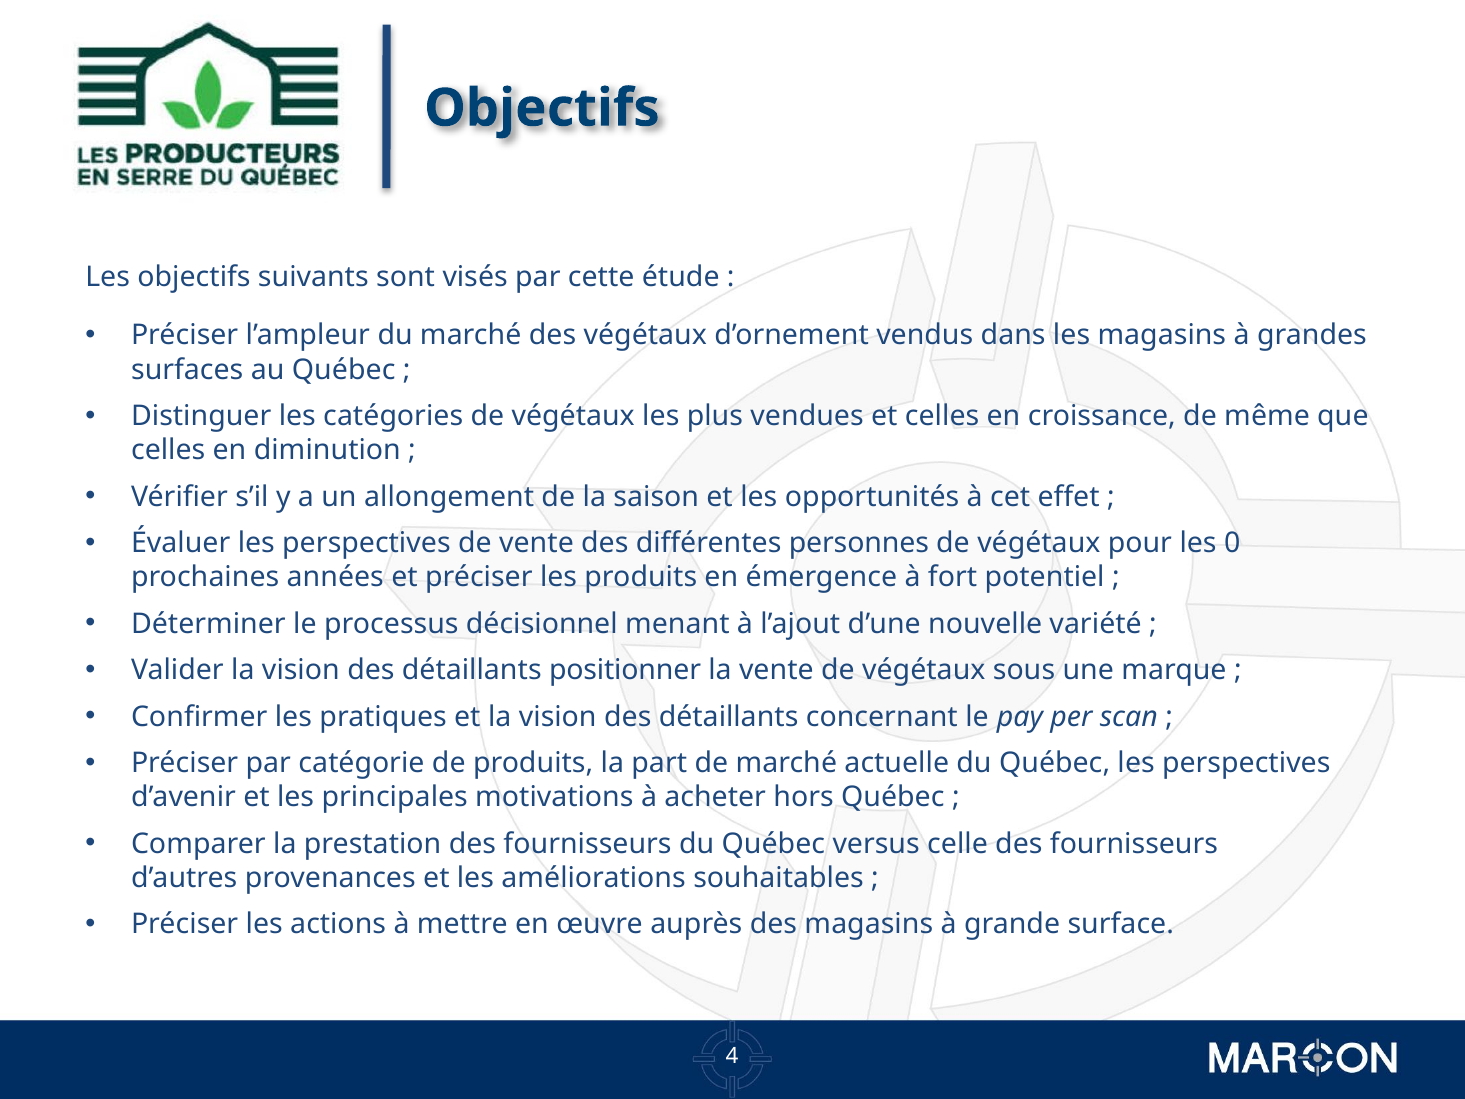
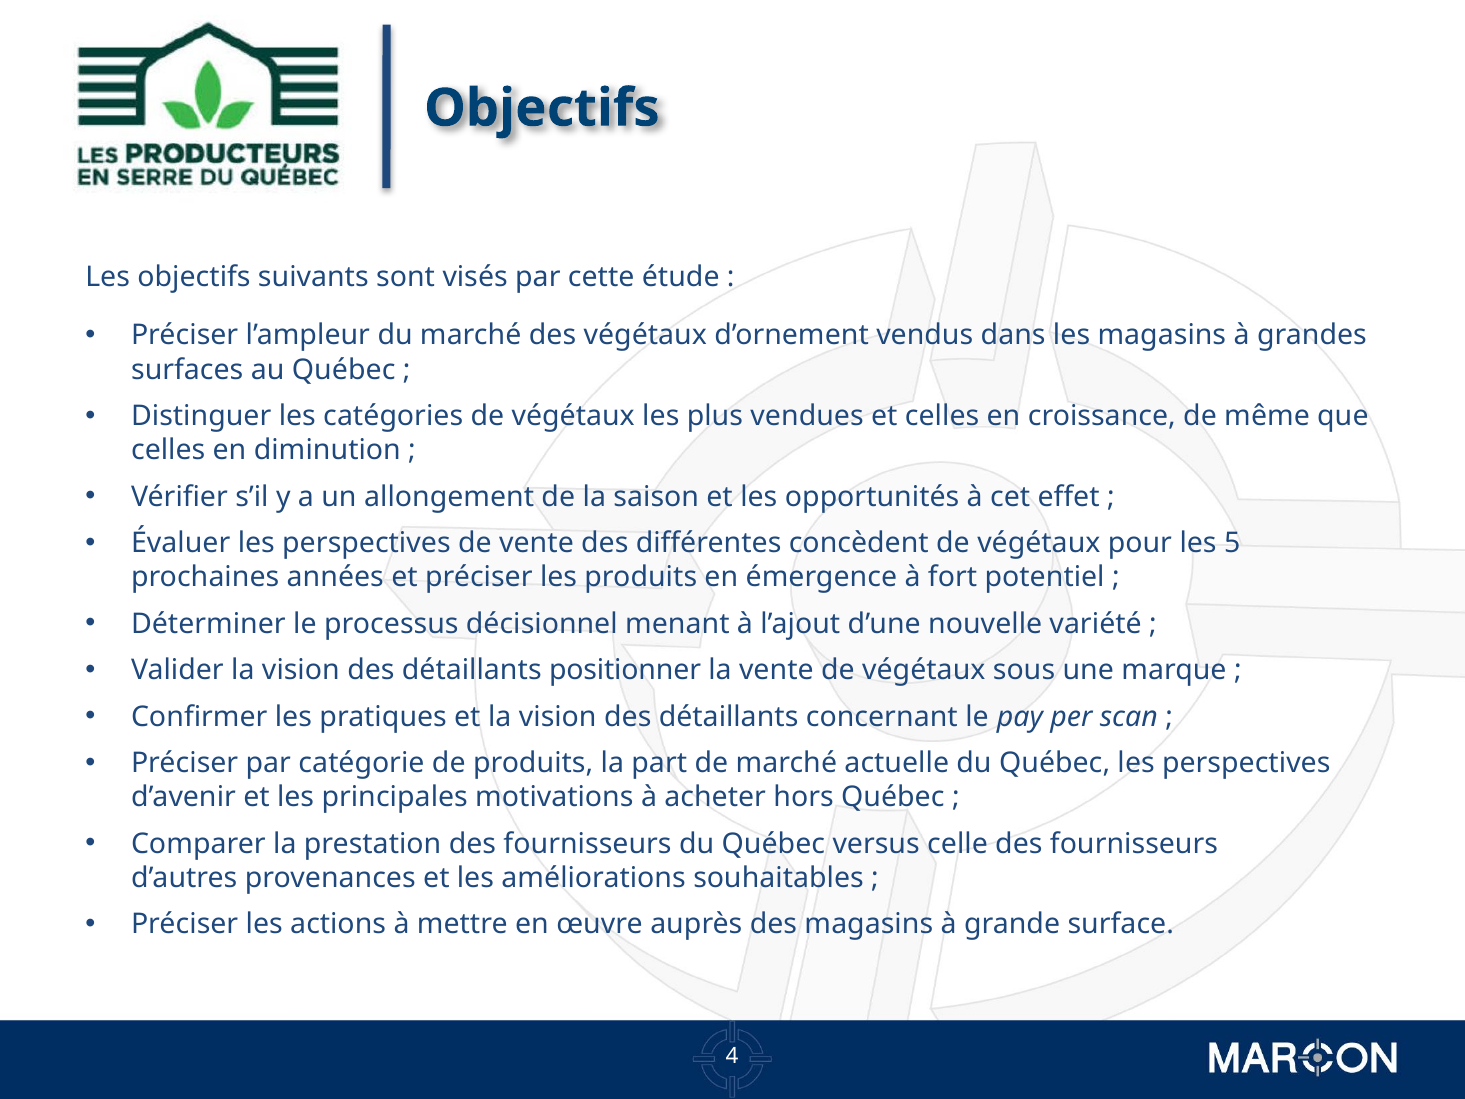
personnes: personnes -> concèdent
0: 0 -> 5
